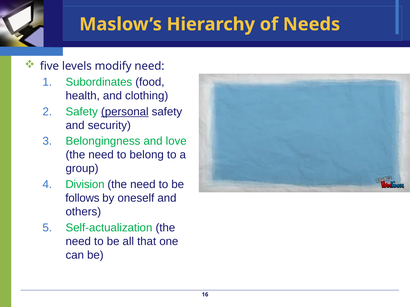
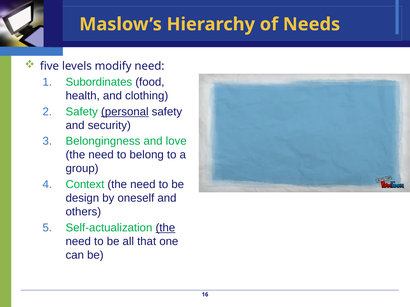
Division: Division -> Context
follows: follows -> design
the at (165, 228) underline: none -> present
